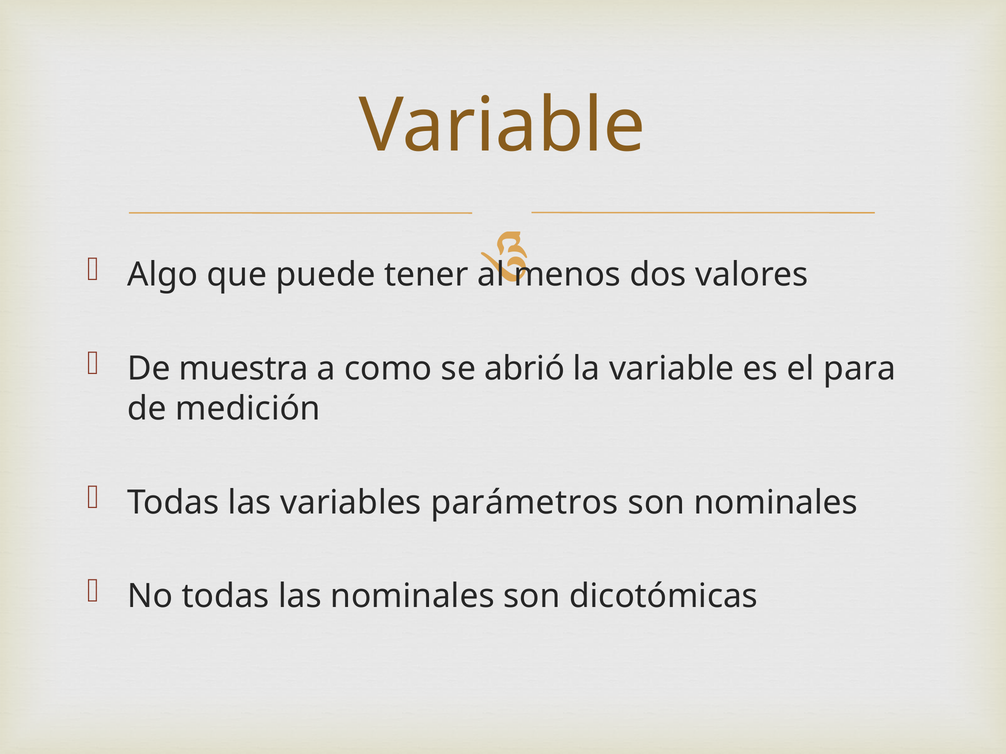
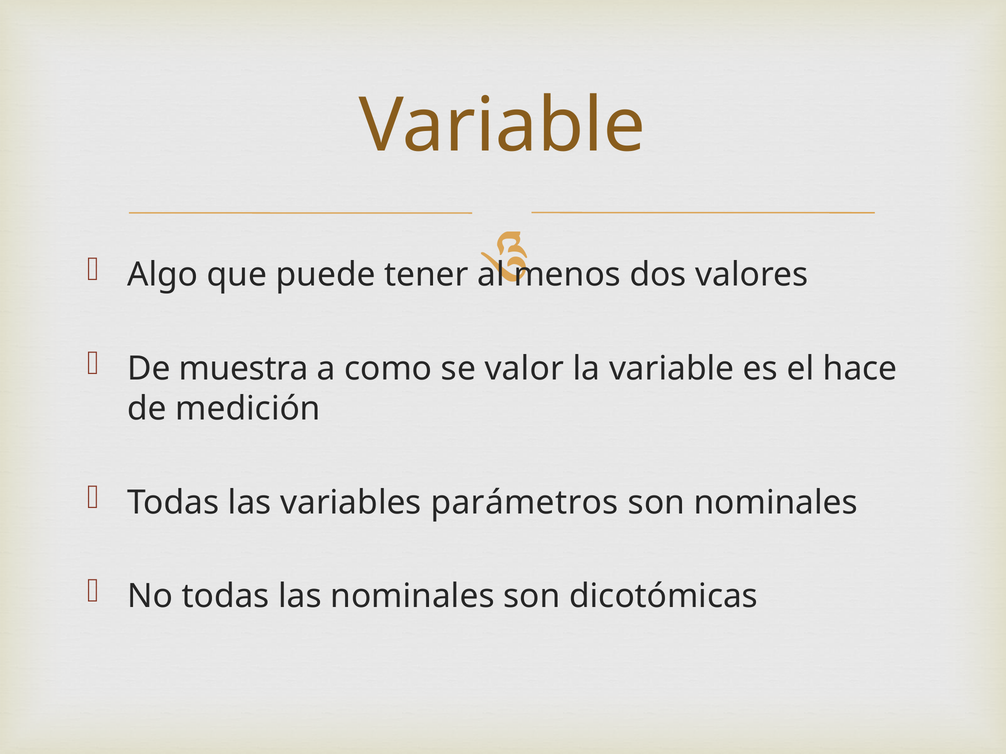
abrió: abrió -> valor
para: para -> hace
